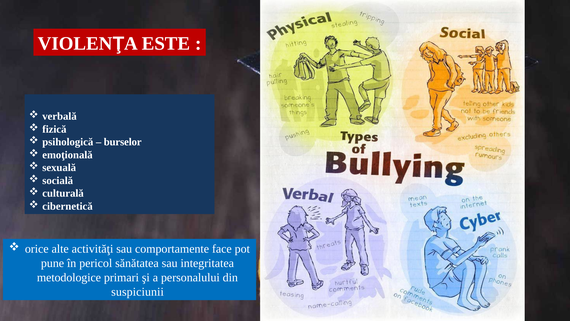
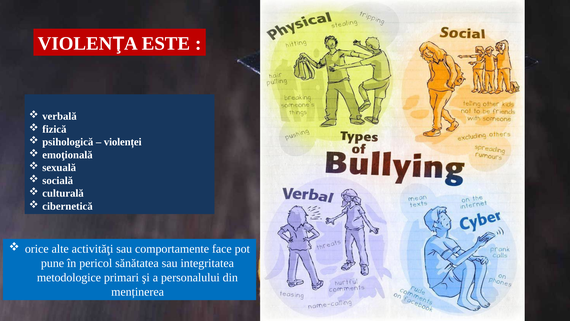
burselor: burselor -> violenței
suspiciunii: suspiciunii -> menținerea
